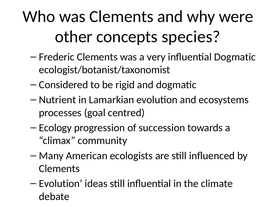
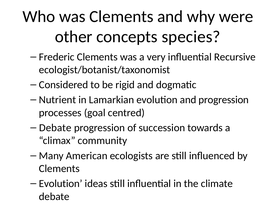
influential Dogmatic: Dogmatic -> Recursive
and ecosystems: ecosystems -> progression
Ecology at (55, 128): Ecology -> Debate
